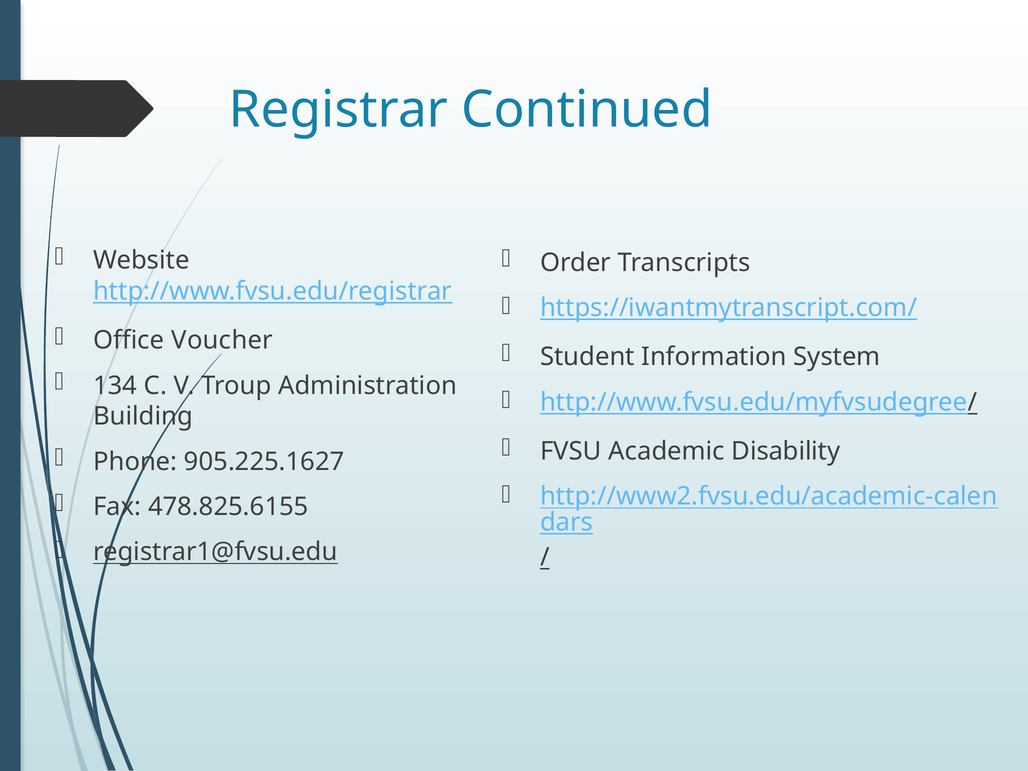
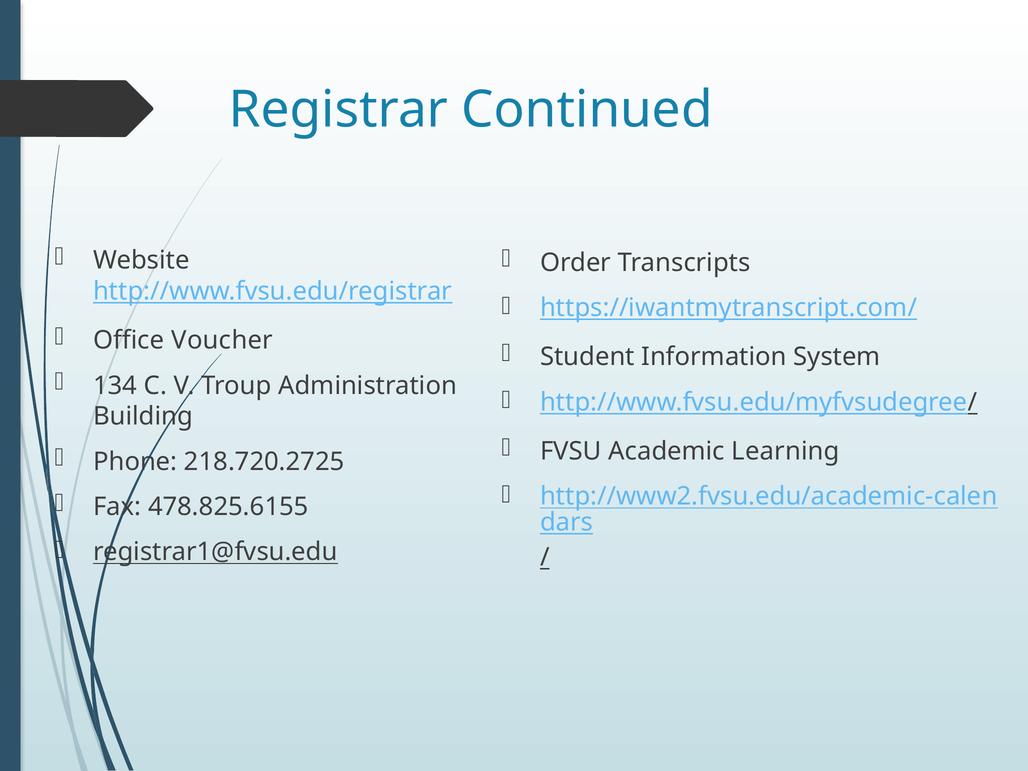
Disability: Disability -> Learning
905.225.1627: 905.225.1627 -> 218.720.2725
